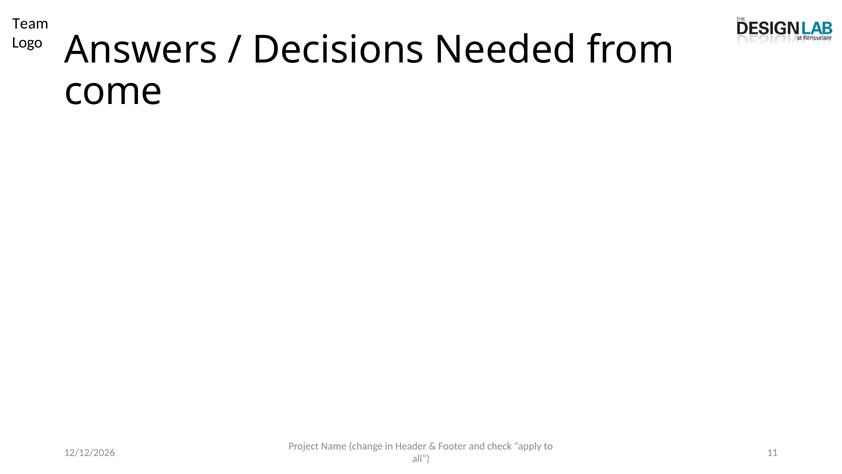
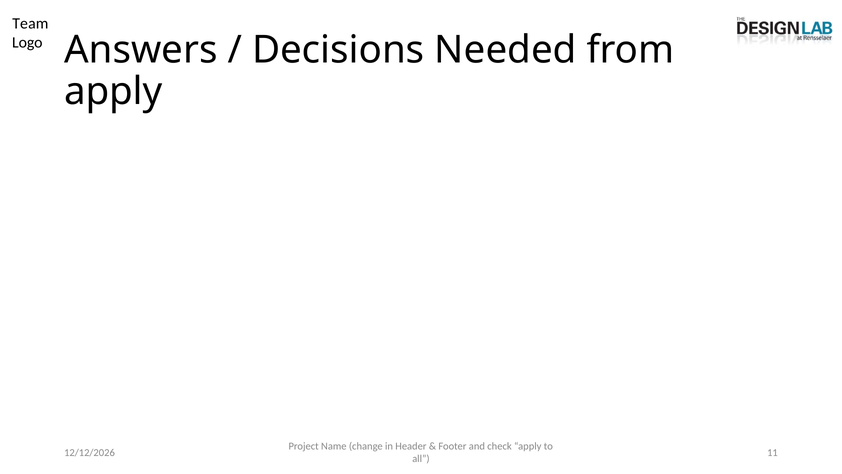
come at (113, 92): come -> apply
